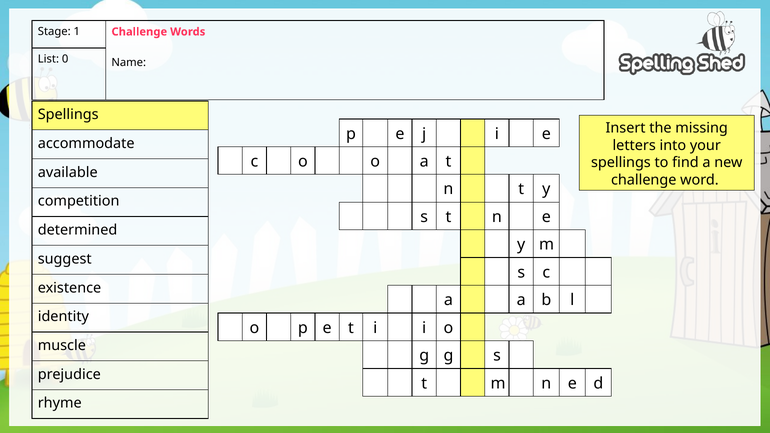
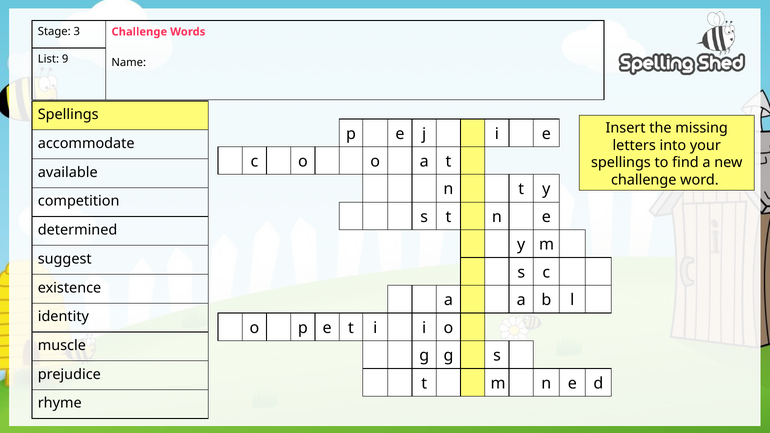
1: 1 -> 3
0: 0 -> 9
